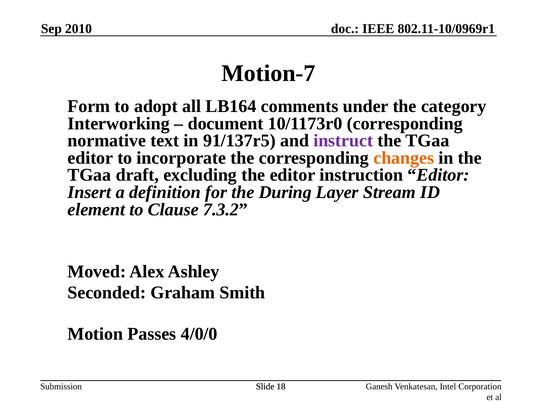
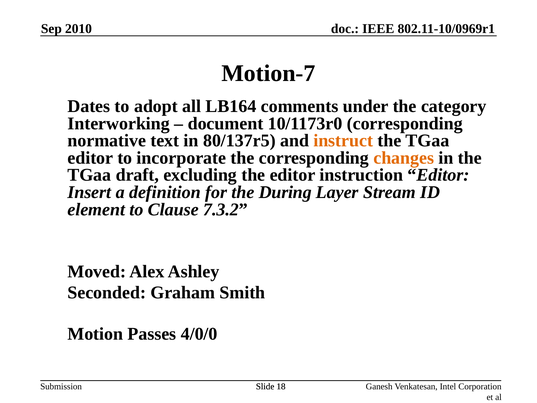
Form: Form -> Dates
91/137r5: 91/137r5 -> 80/137r5
instruct colour: purple -> orange
